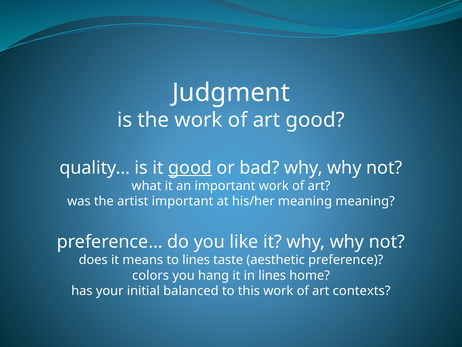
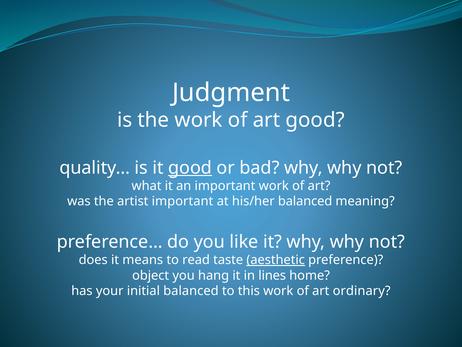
his/her meaning: meaning -> balanced
to lines: lines -> read
aesthetic underline: none -> present
colors: colors -> object
contexts: contexts -> ordinary
